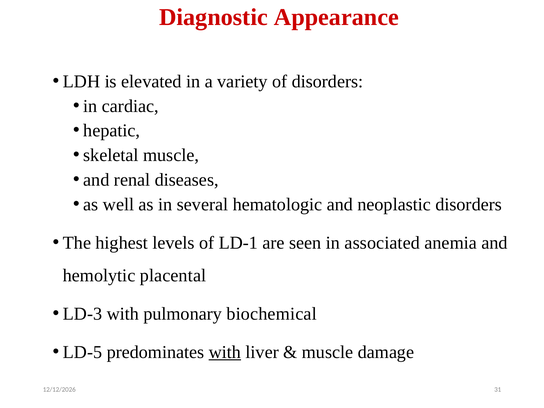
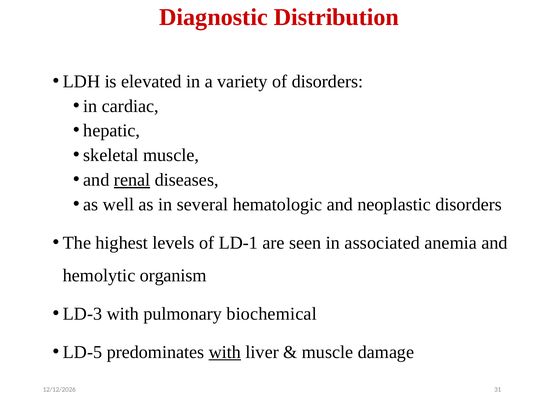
Appearance: Appearance -> Distribution
renal underline: none -> present
placental: placental -> organism
